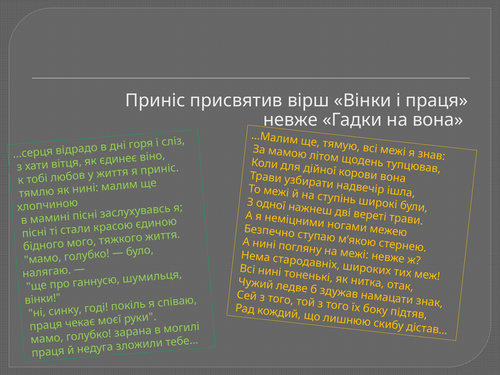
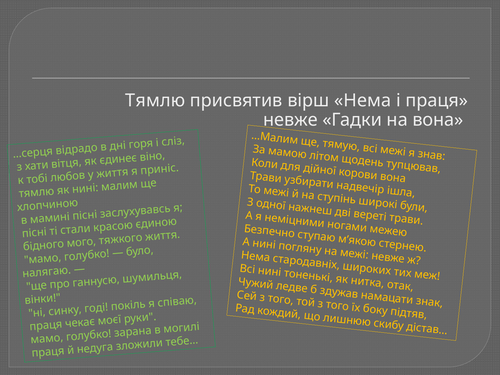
Приніс at (155, 100): Приніс -> Тямлю
вірш Вінки: Вінки -> Нема
